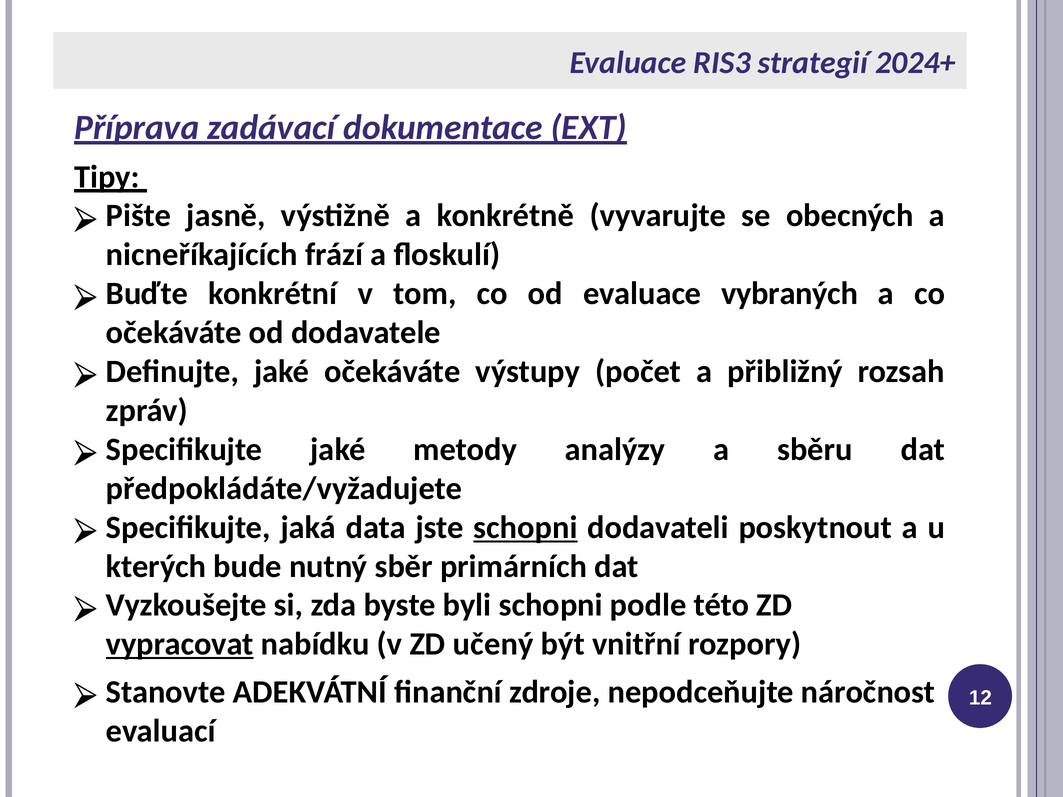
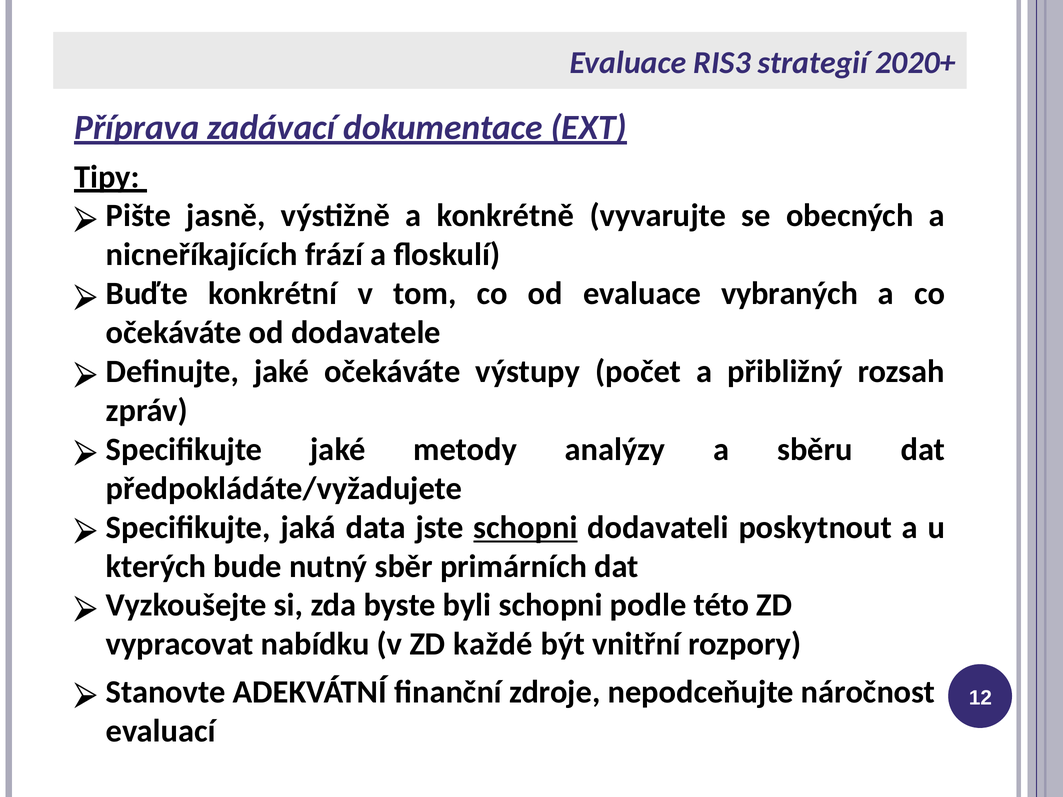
2024+: 2024+ -> 2020+
vypracovat underline: present -> none
učený: učený -> každé
